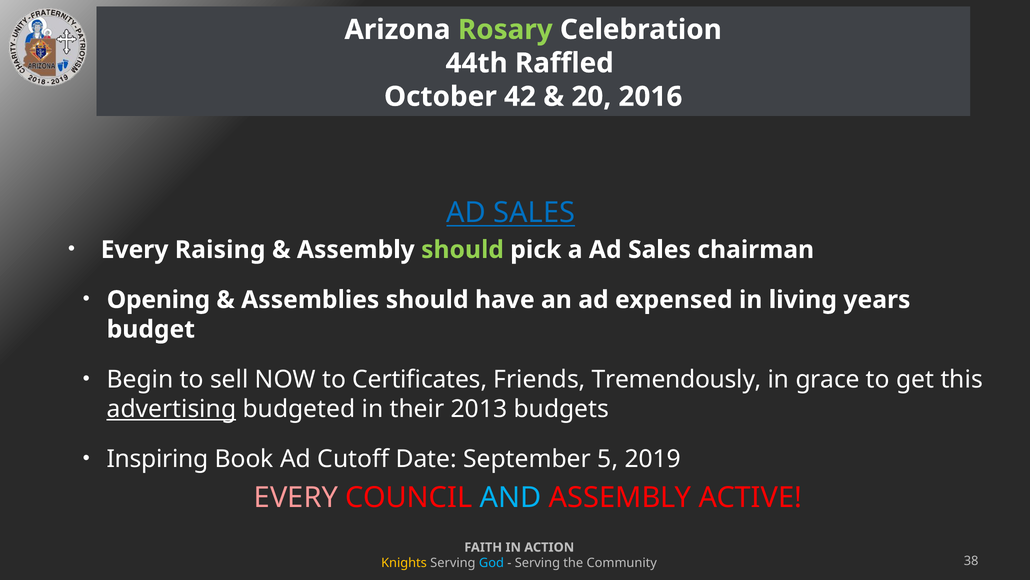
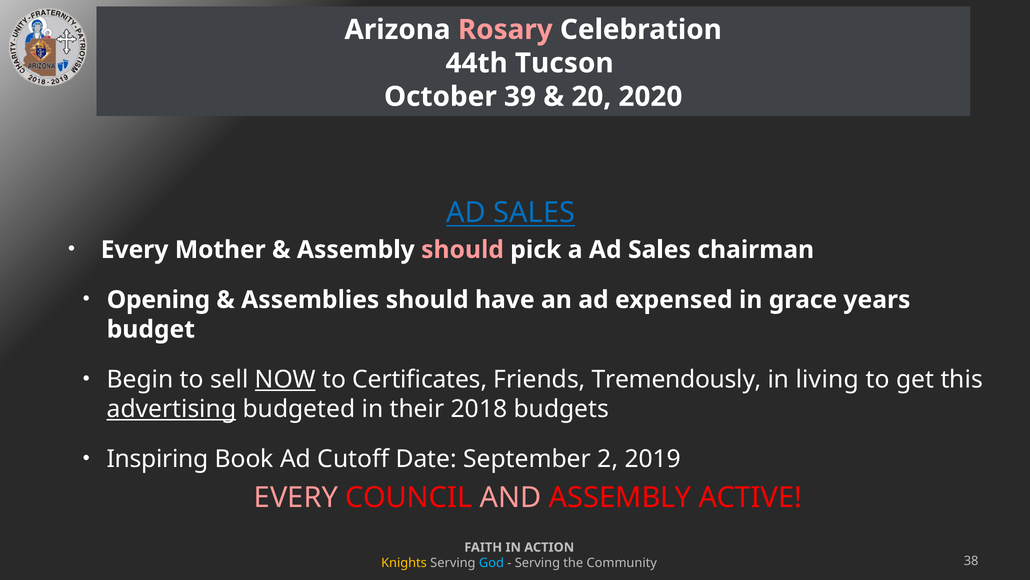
Rosary colour: light green -> pink
Raffled: Raffled -> Tucson
42: 42 -> 39
2016: 2016 -> 2020
Raising: Raising -> Mother
should at (463, 250) colour: light green -> pink
living: living -> grace
NOW underline: none -> present
grace: grace -> living
2013: 2013 -> 2018
5: 5 -> 2
AND colour: light blue -> pink
